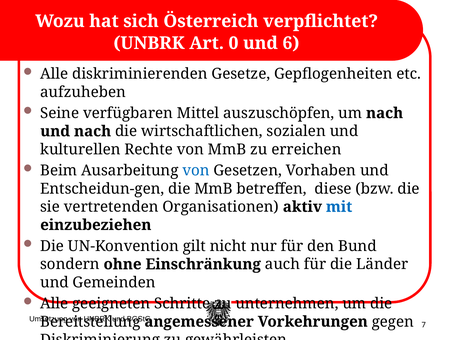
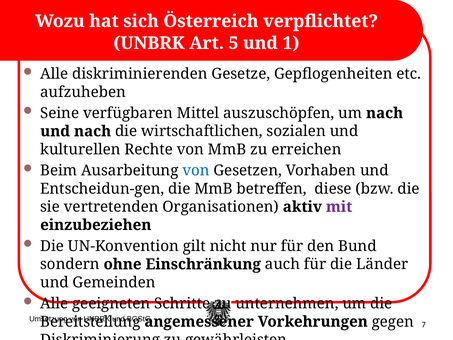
0: 0 -> 5
6: 6 -> 1
mit colour: blue -> purple
